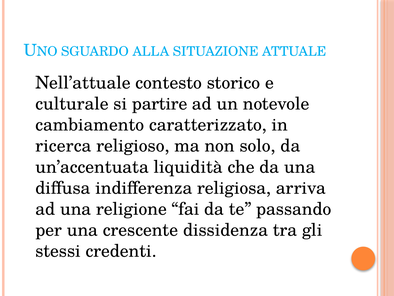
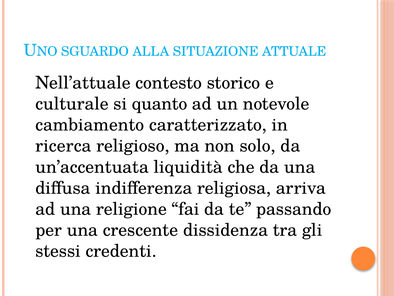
partire: partire -> quanto
